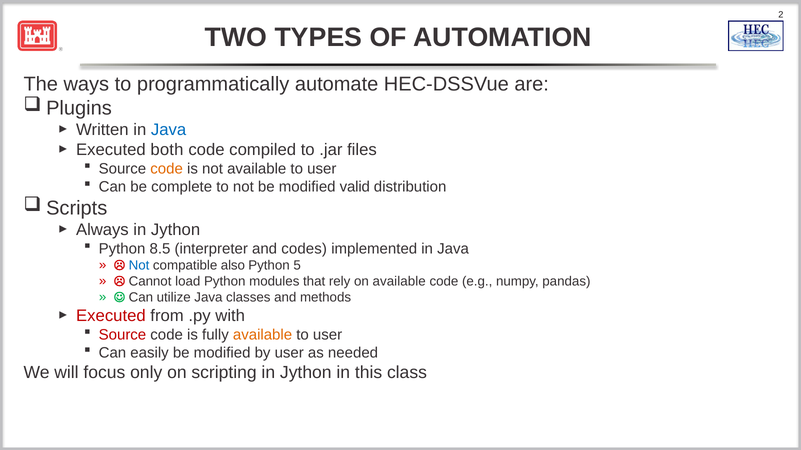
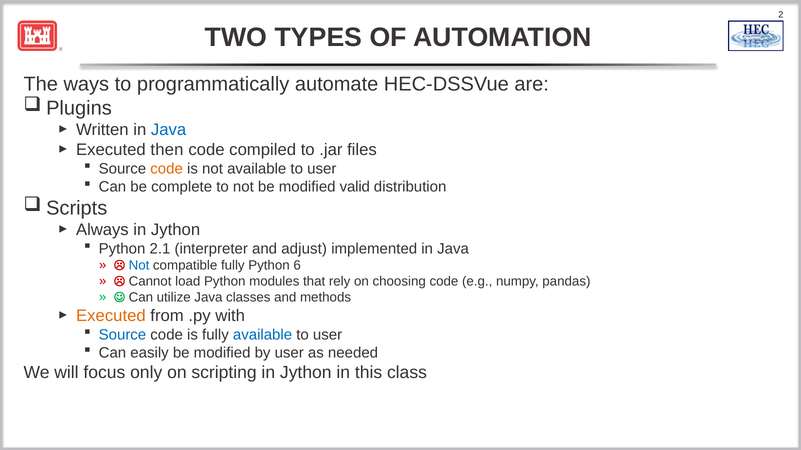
both: both -> then
8.5: 8.5 -> 2.1
codes: codes -> adjust
compatible also: also -> fully
5: 5 -> 6
on available: available -> choosing
Executed at (111, 316) colour: red -> orange
Source at (122, 335) colour: red -> blue
available at (263, 335) colour: orange -> blue
